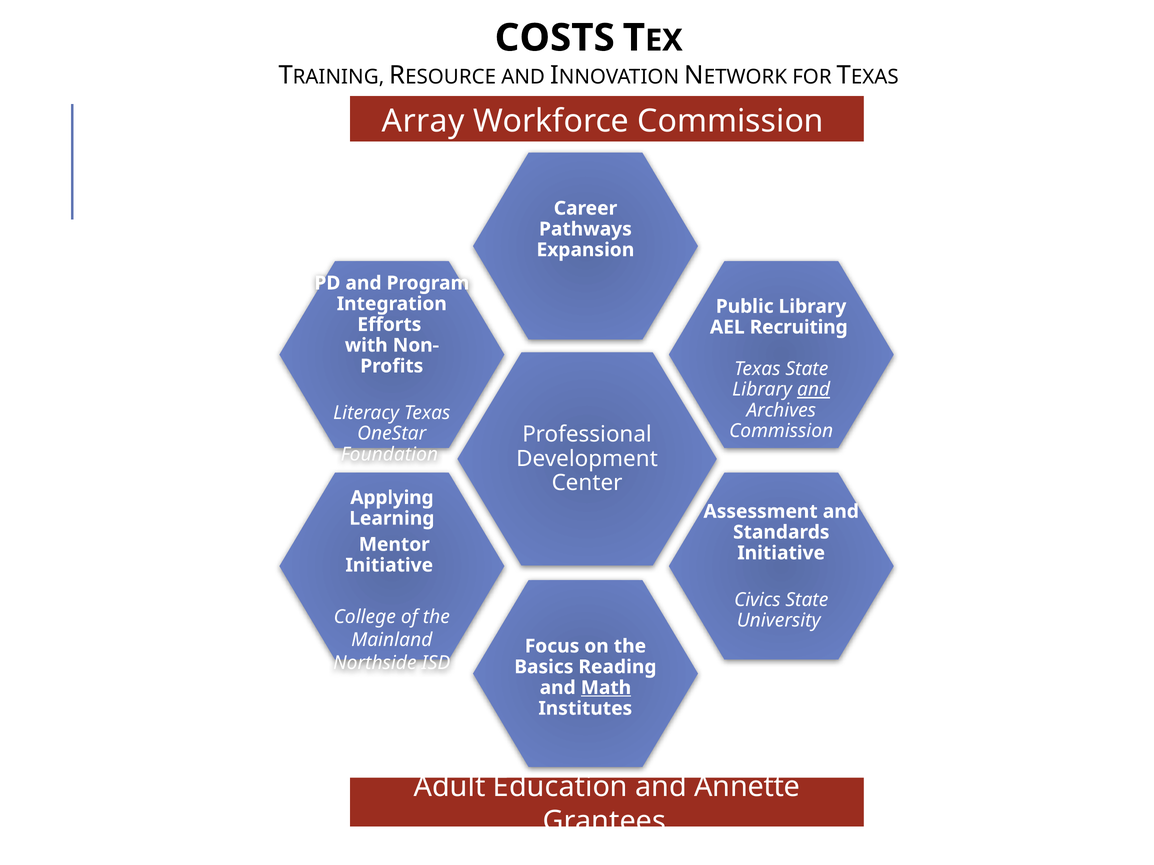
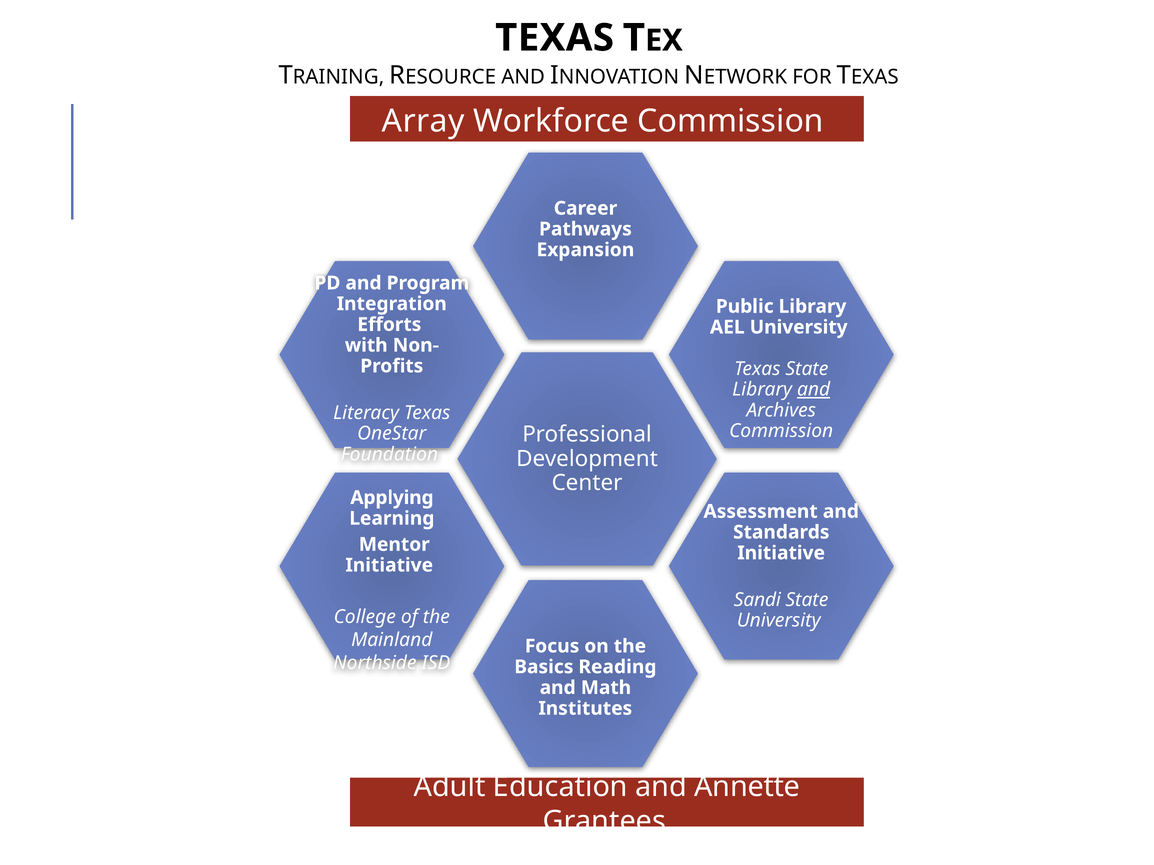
COSTS at (555, 38): COSTS -> TEXAS
AEL Recruiting: Recruiting -> University
Civics: Civics -> Sandi
Math underline: present -> none
